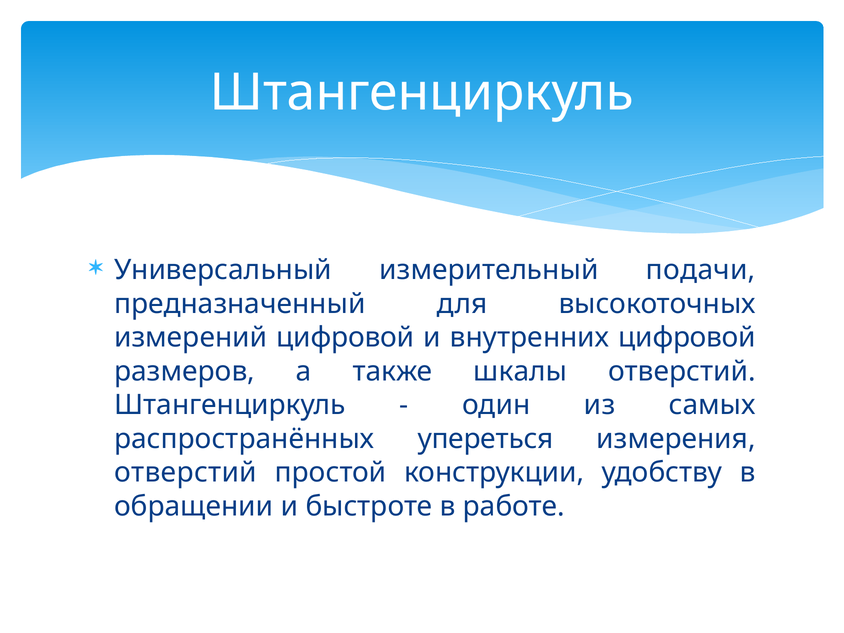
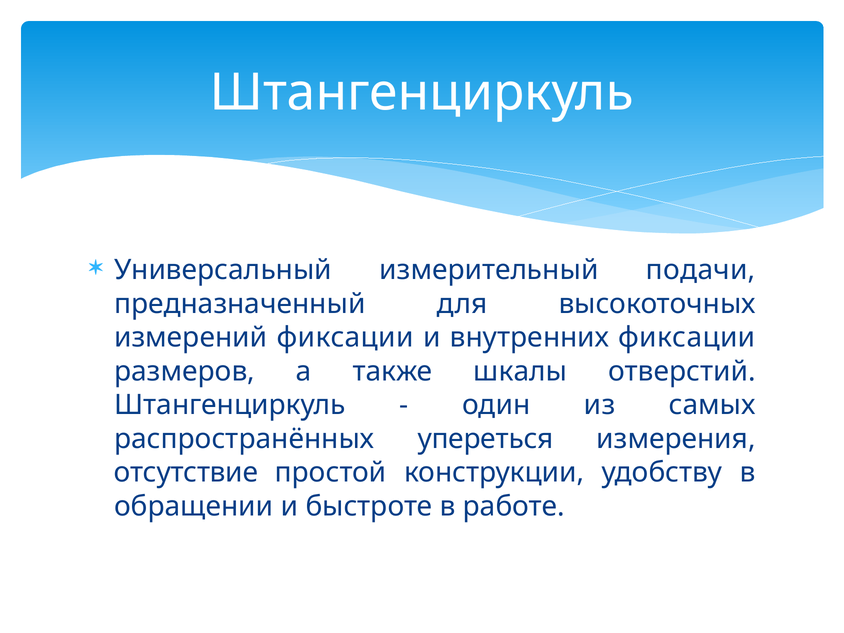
измерений цифровой: цифровой -> фиксации
внутренних цифровой: цифровой -> фиксации
отверстий at (186, 473): отверстий -> отсутствие
